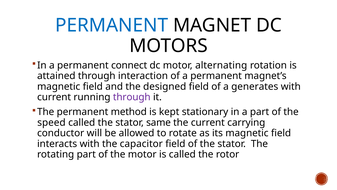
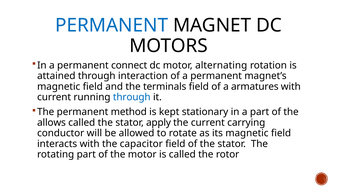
designed: designed -> terminals
generates: generates -> armatures
through at (132, 97) colour: purple -> blue
speed: speed -> allows
same: same -> apply
